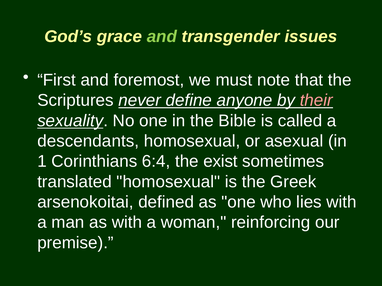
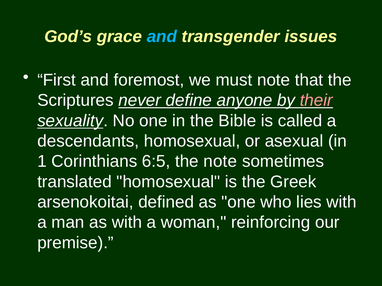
and at (162, 37) colour: light green -> light blue
6:4: 6:4 -> 6:5
the exist: exist -> note
